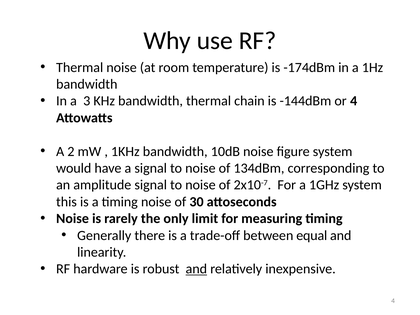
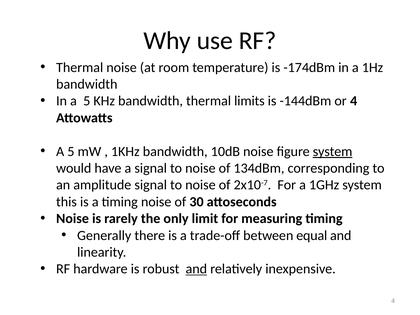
In a 3: 3 -> 5
chain: chain -> limits
2 at (71, 151): 2 -> 5
system at (333, 151) underline: none -> present
